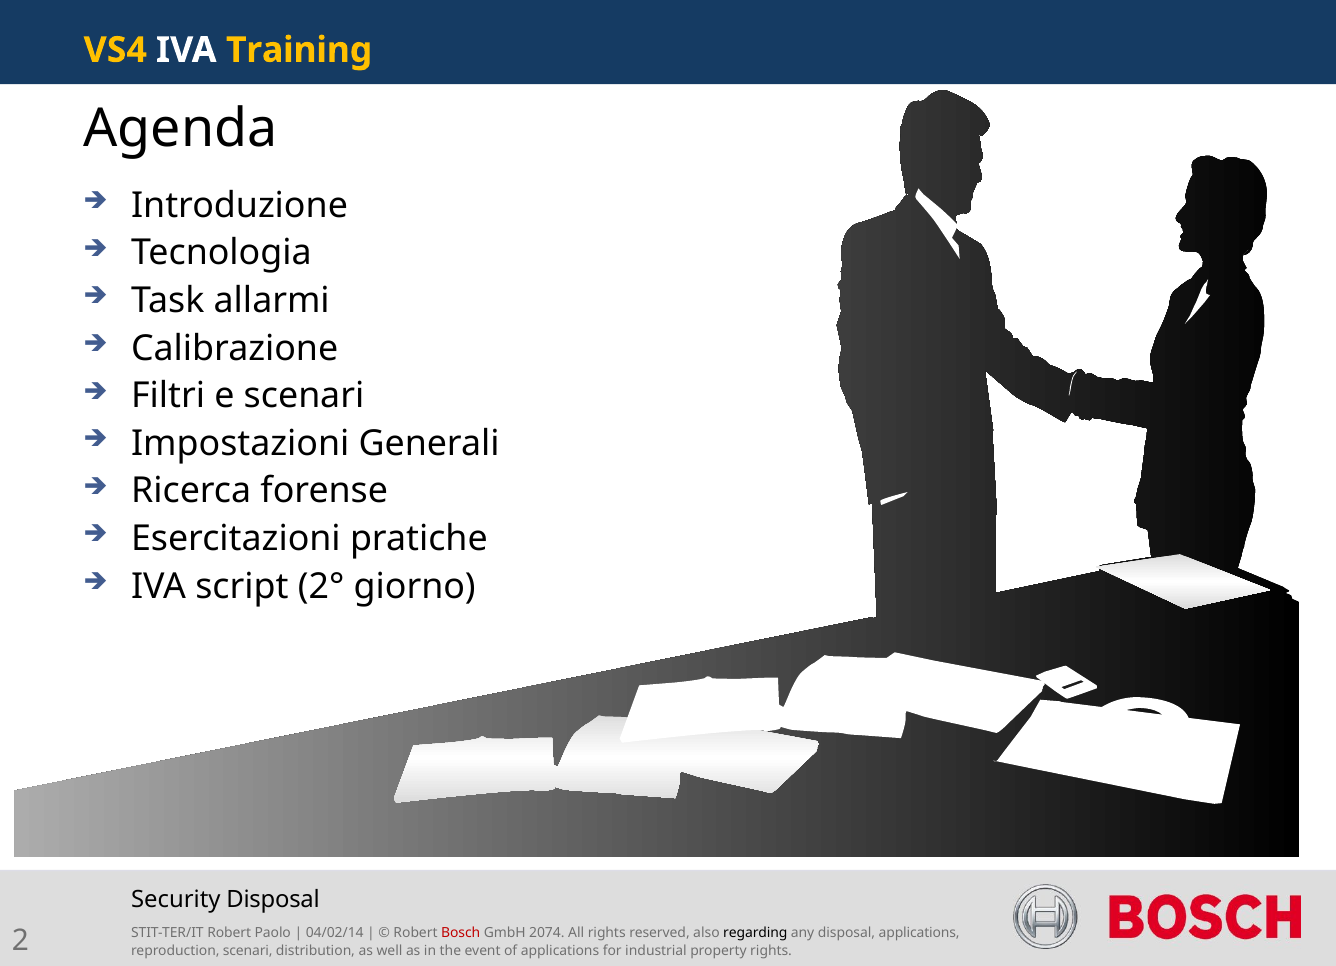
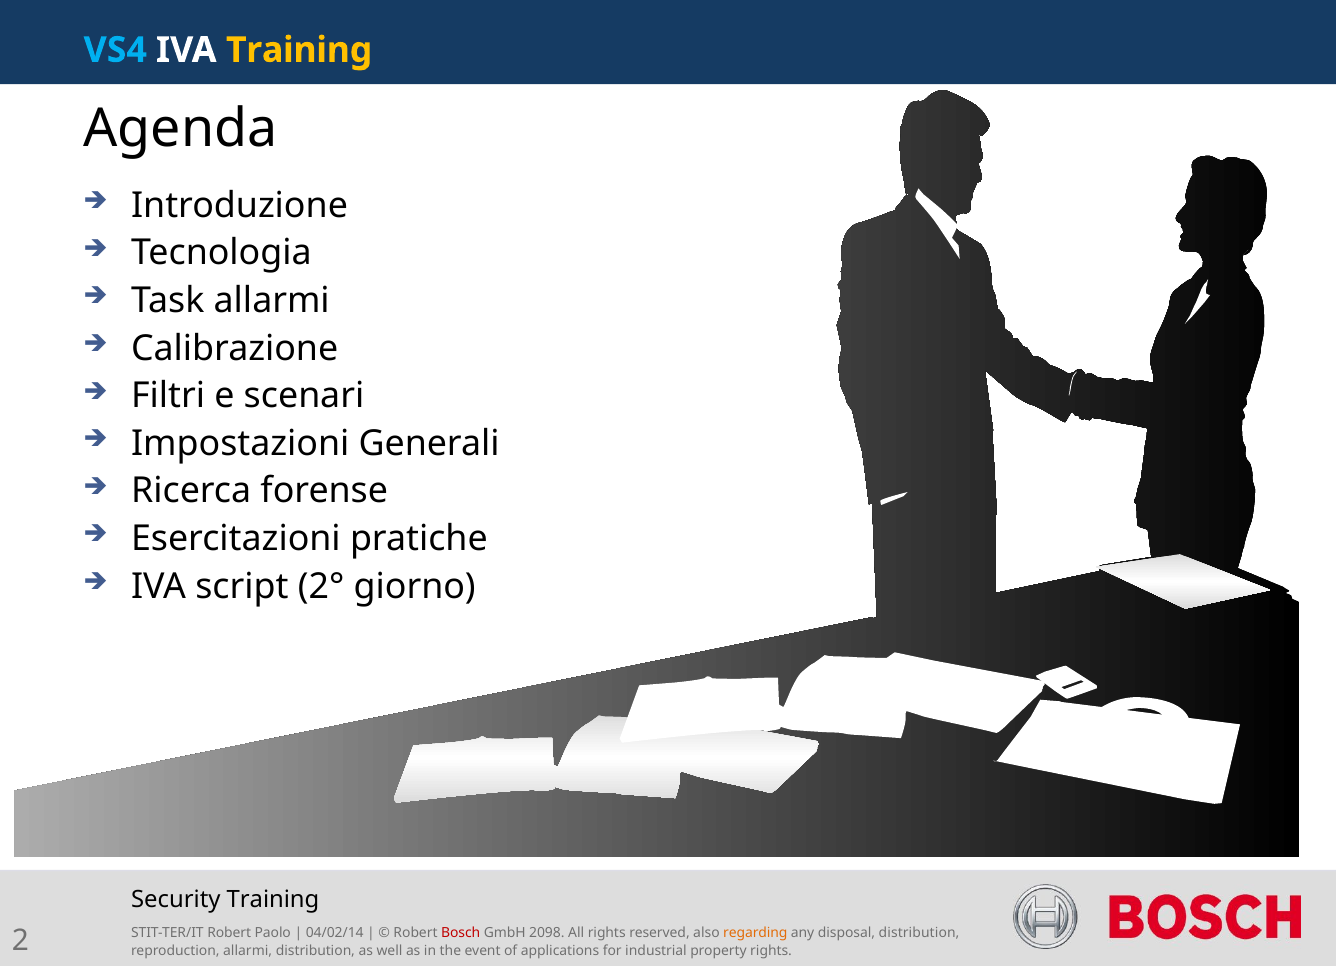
VS4 colour: yellow -> light blue
Security Disposal: Disposal -> Training
2074: 2074 -> 2098
regarding colour: black -> orange
disposal applications: applications -> distribution
reproduction scenari: scenari -> allarmi
